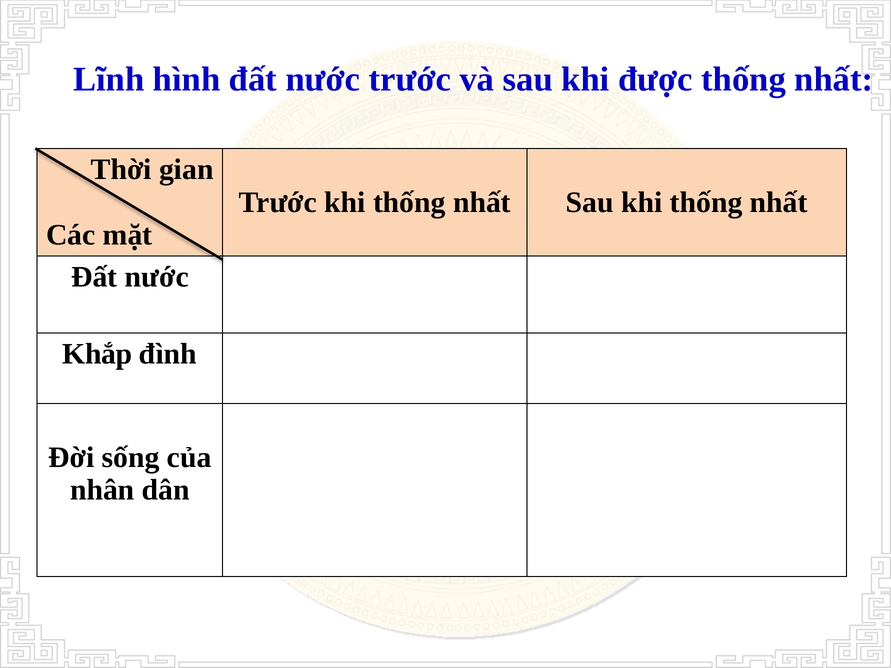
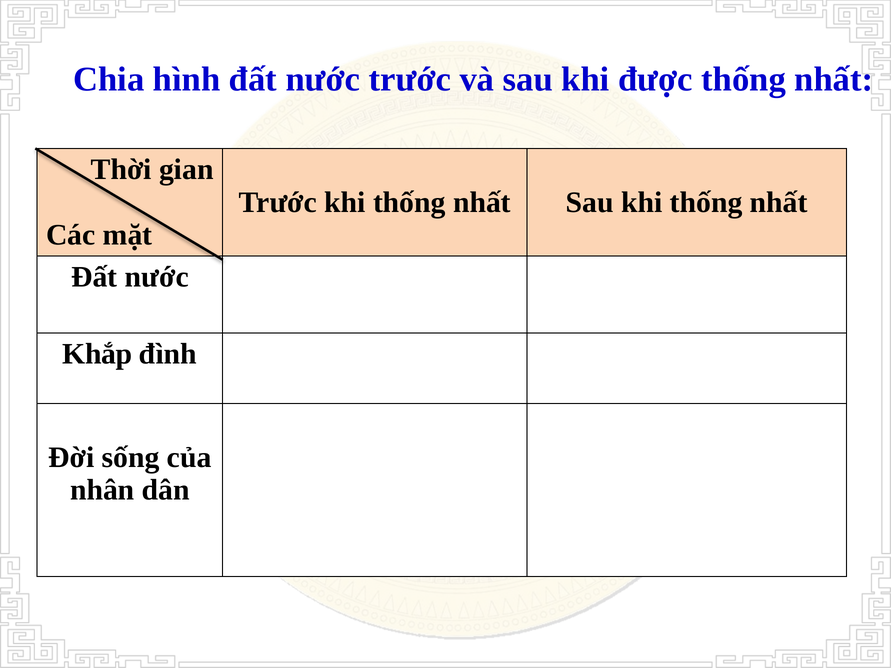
Lĩnh: Lĩnh -> Chia
